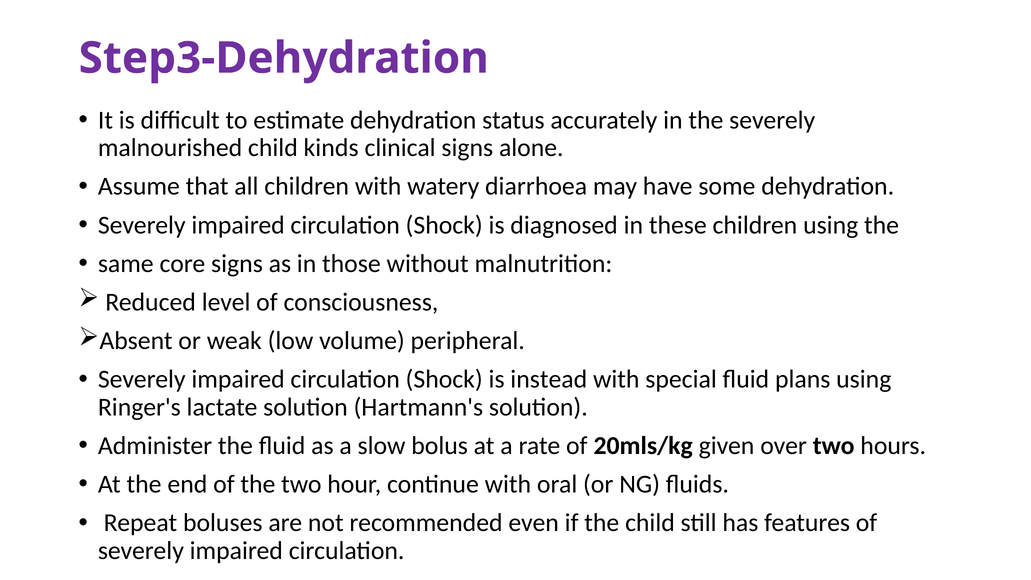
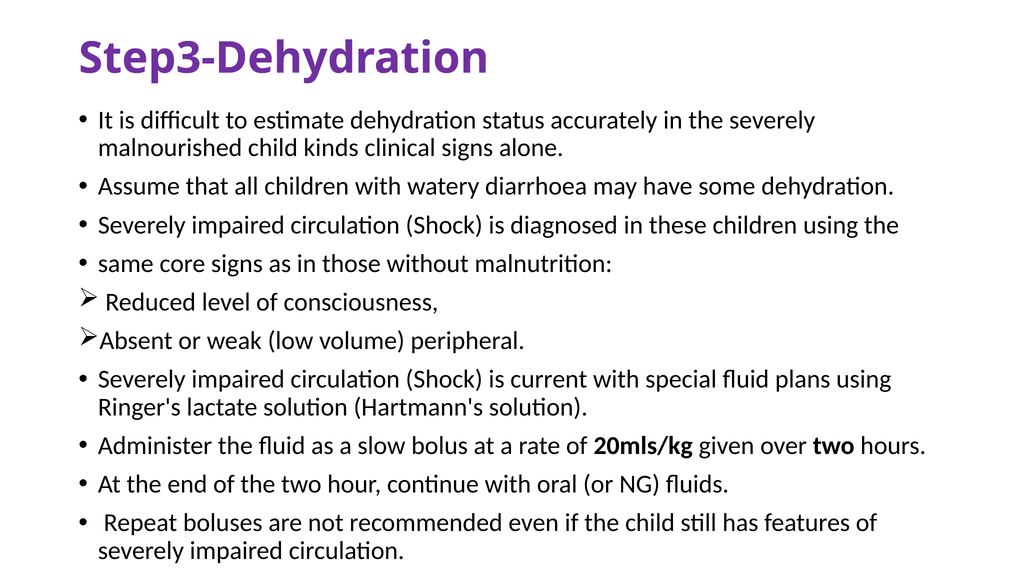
instead: instead -> current
